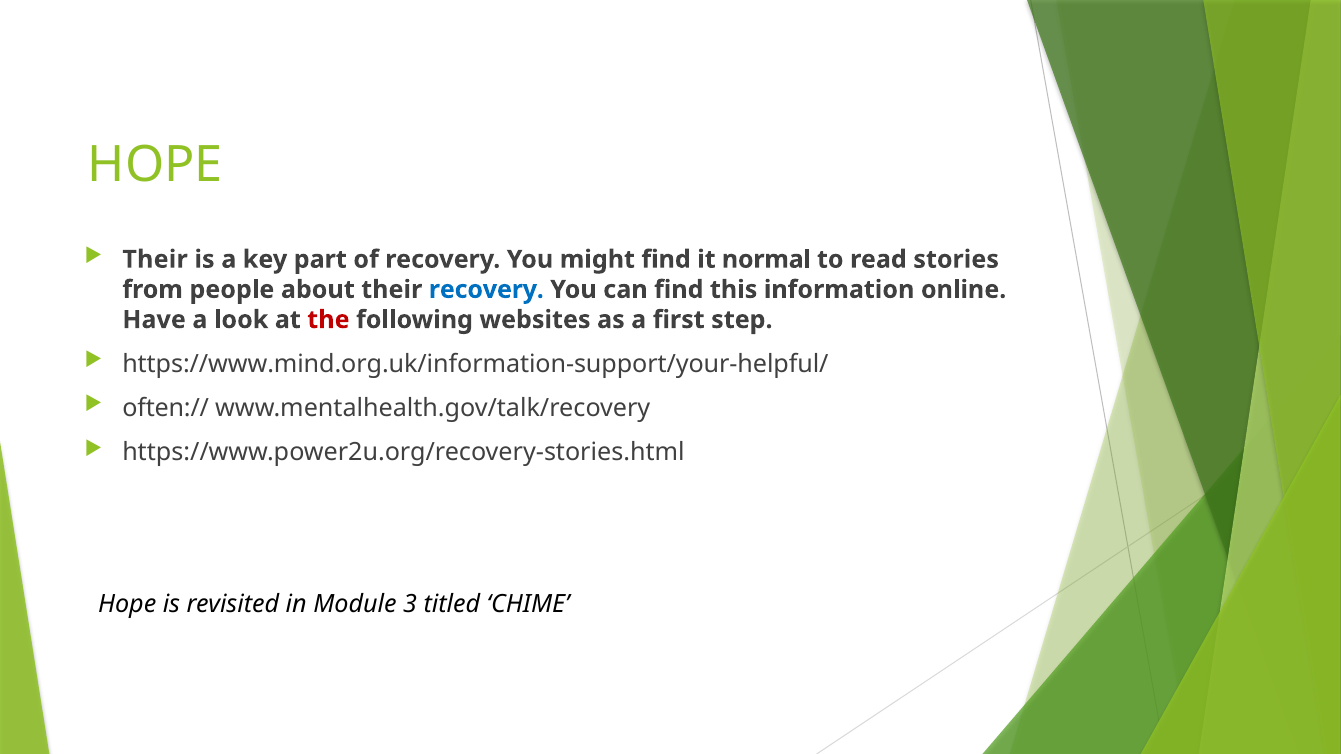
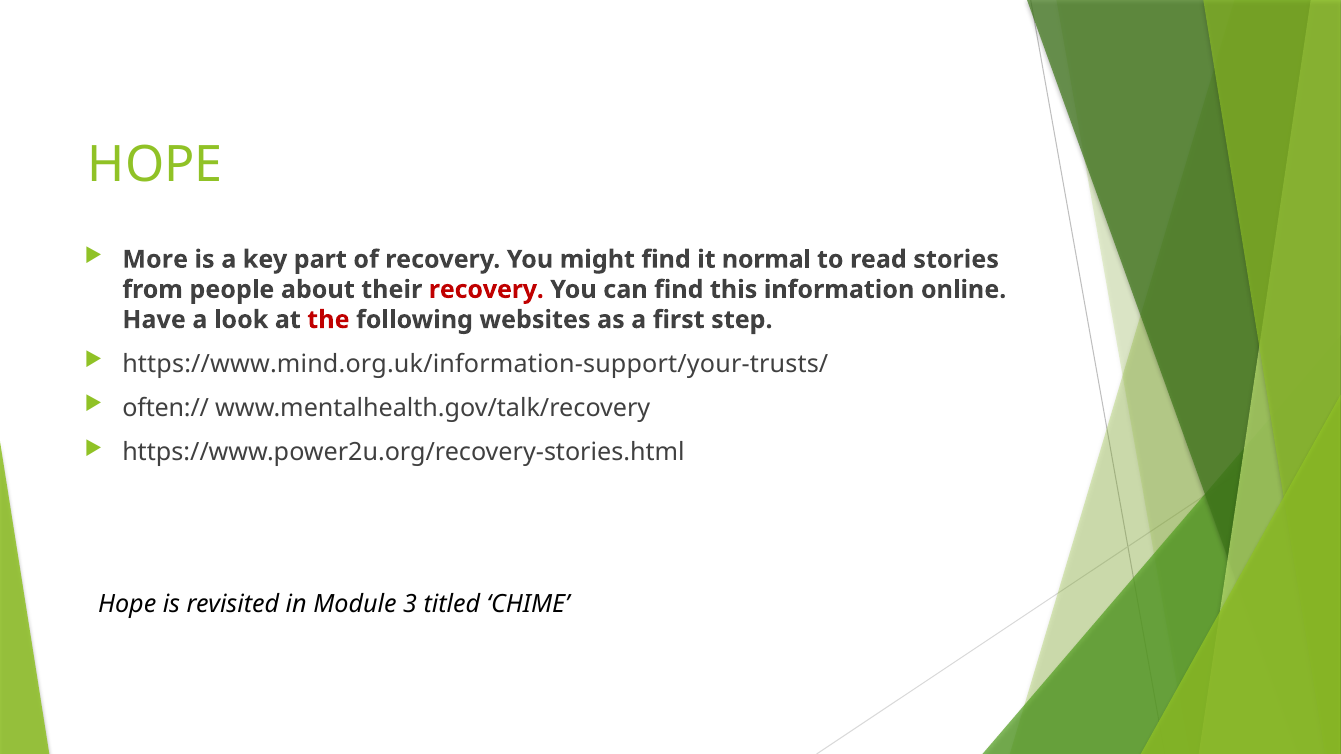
Their at (155, 260): Their -> More
recovery at (486, 290) colour: blue -> red
https://www.mind.org.uk/information-support/your-helpful/: https://www.mind.org.uk/information-support/your-helpful/ -> https://www.mind.org.uk/information-support/your-trusts/
